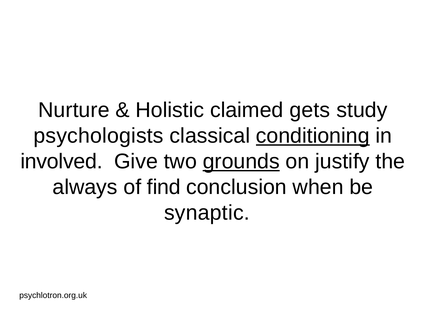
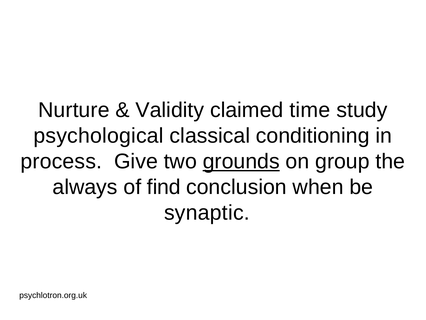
Holistic: Holistic -> Validity
gets: gets -> time
psychologists: psychologists -> psychological
conditioning underline: present -> none
involved: involved -> process
justify: justify -> group
